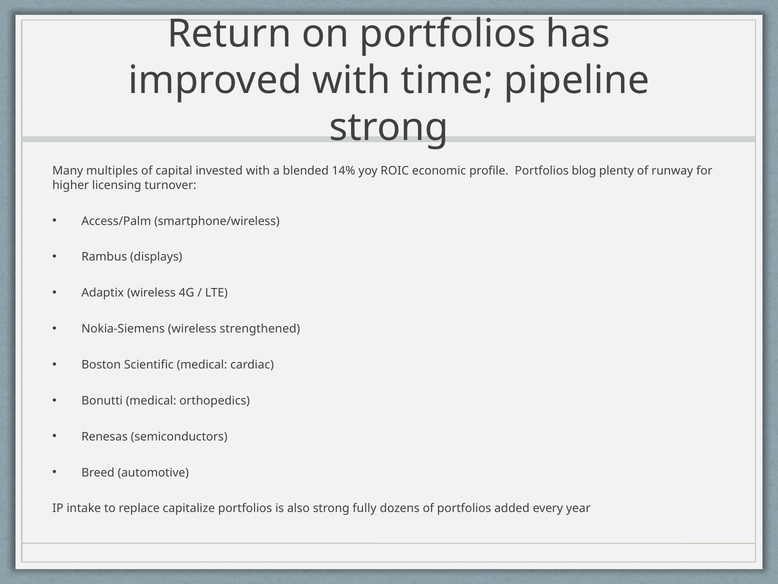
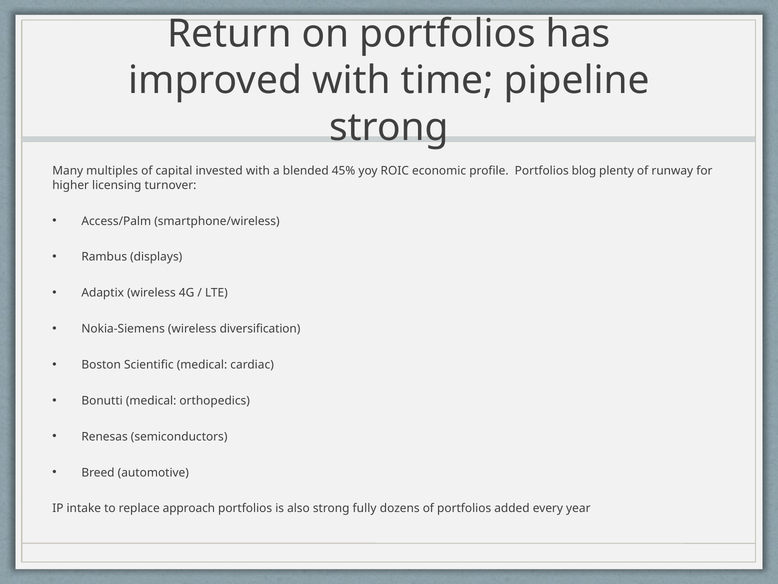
14%: 14% -> 45%
strengthened: strengthened -> diversification
capitalize: capitalize -> approach
